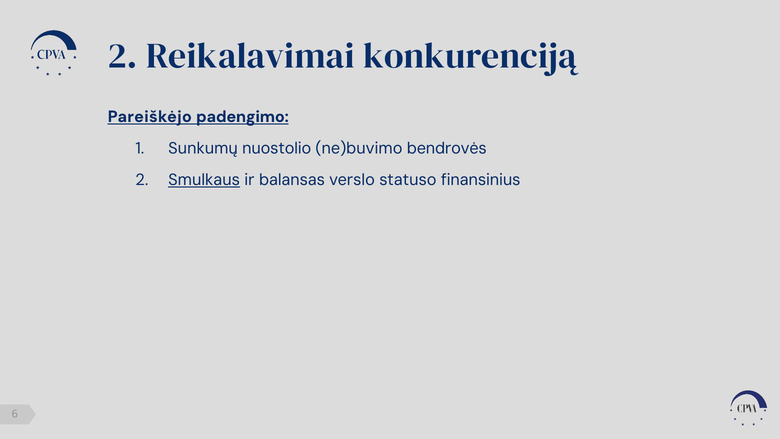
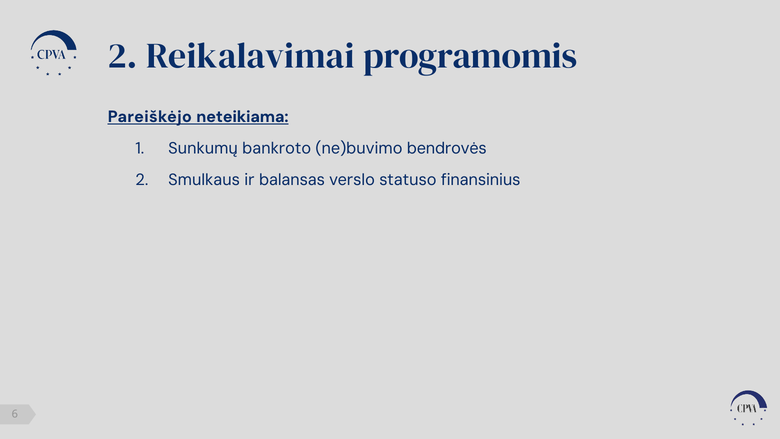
konkurenciją: konkurenciją -> programomis
padengimo: padengimo -> neteikiama
nuostolio: nuostolio -> bankroto
Smulkaus underline: present -> none
